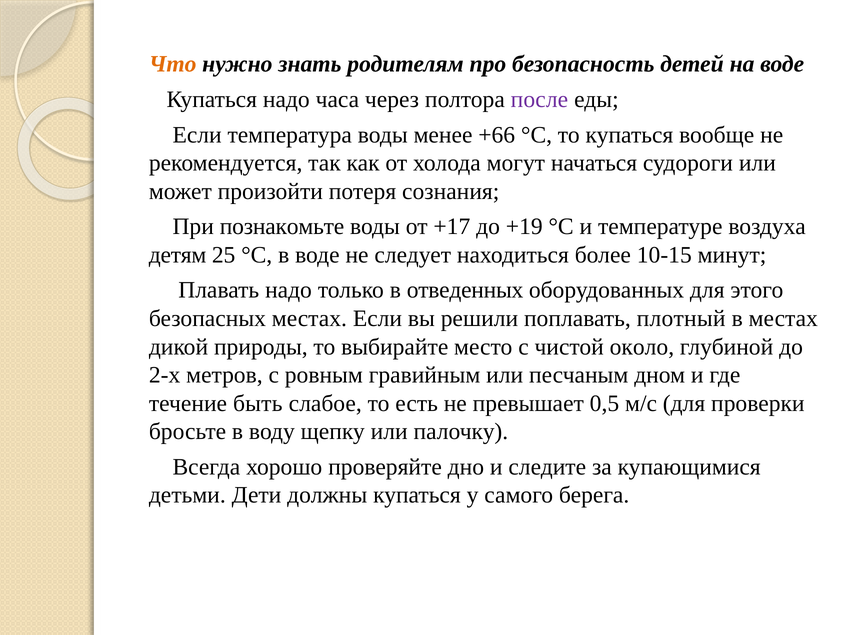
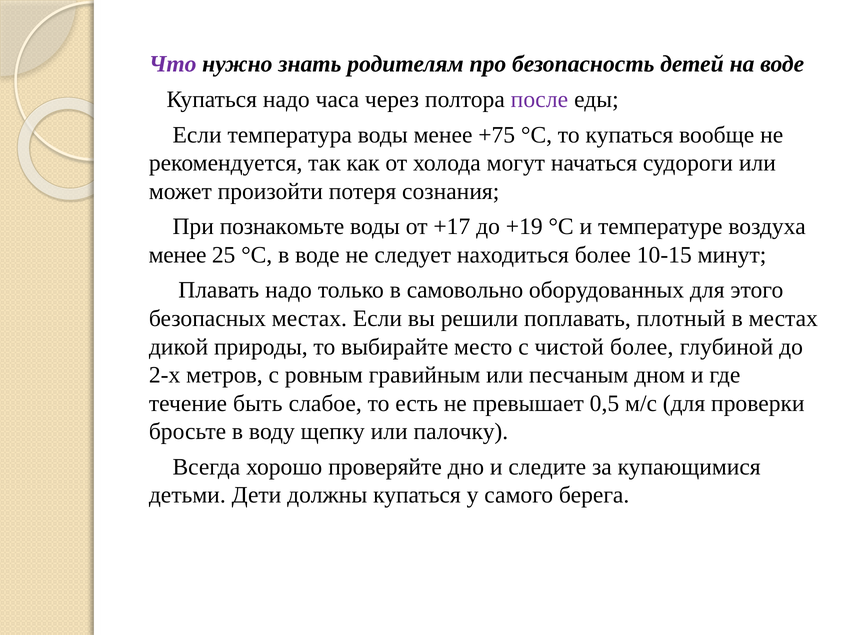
Что colour: orange -> purple
+66: +66 -> +75
детям at (178, 255): детям -> менее
отведенных: отведенных -> самовольно
чистой около: около -> более
